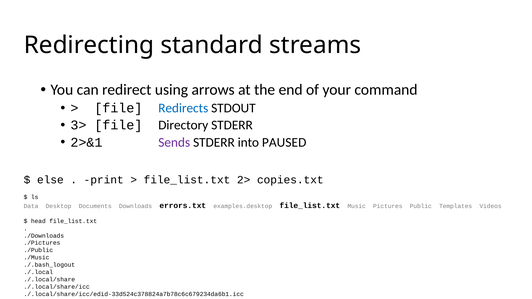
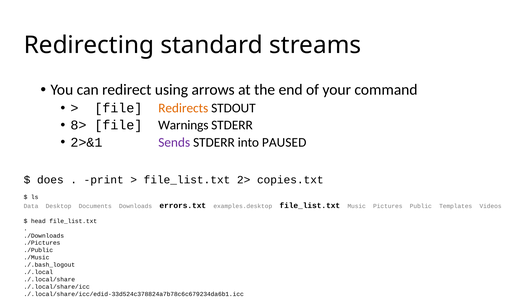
Redirects colour: blue -> orange
3>: 3> -> 8>
Directory: Directory -> Warnings
else: else -> does
